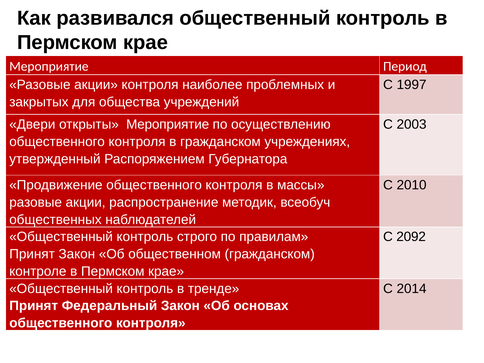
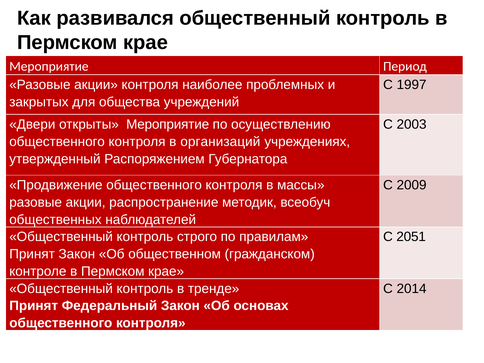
в гражданском: гражданском -> организаций
2010: 2010 -> 2009
2092: 2092 -> 2051
